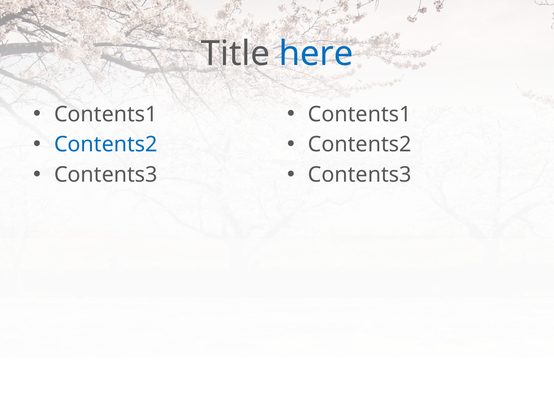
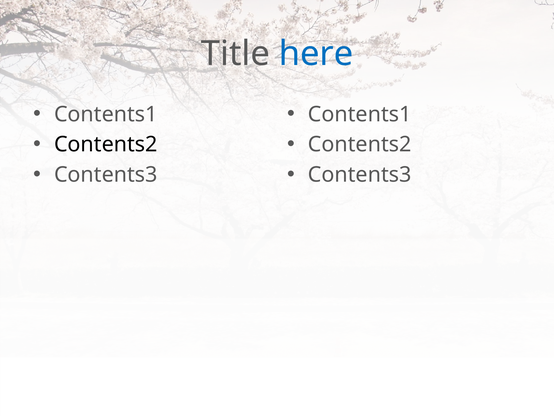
Contents2 at (106, 144) colour: blue -> black
